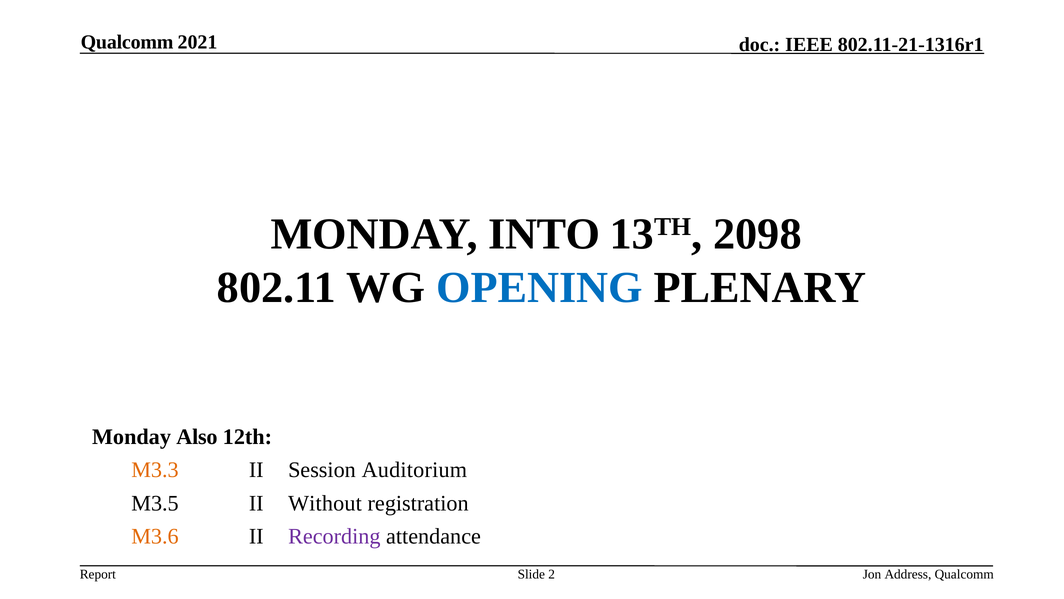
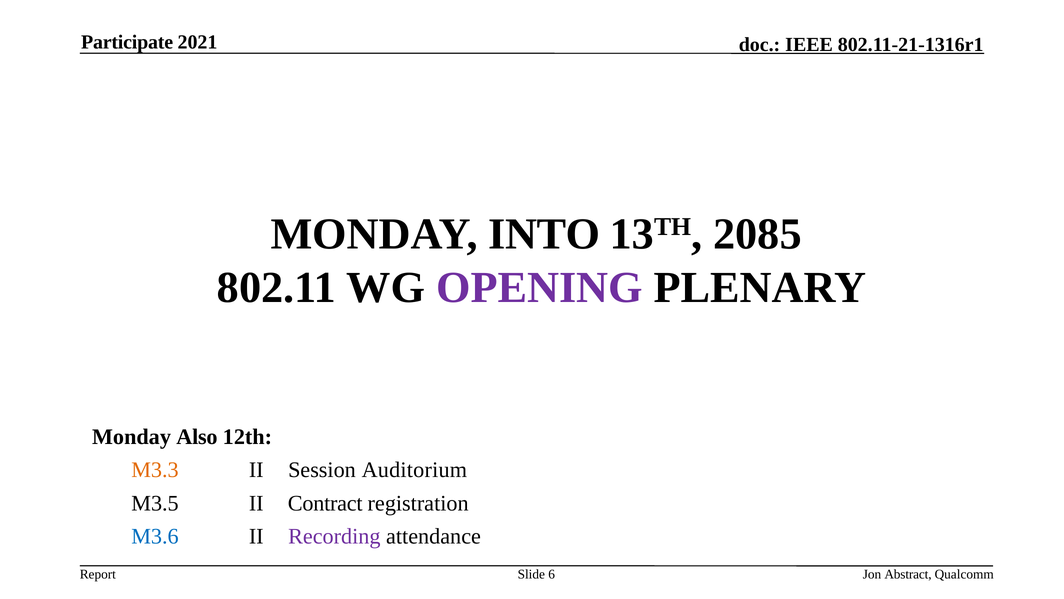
Qualcomm at (127, 42): Qualcomm -> Participate
2098: 2098 -> 2085
OPENING colour: blue -> purple
Without: Without -> Contract
M3.6 colour: orange -> blue
2: 2 -> 6
Address: Address -> Abstract
